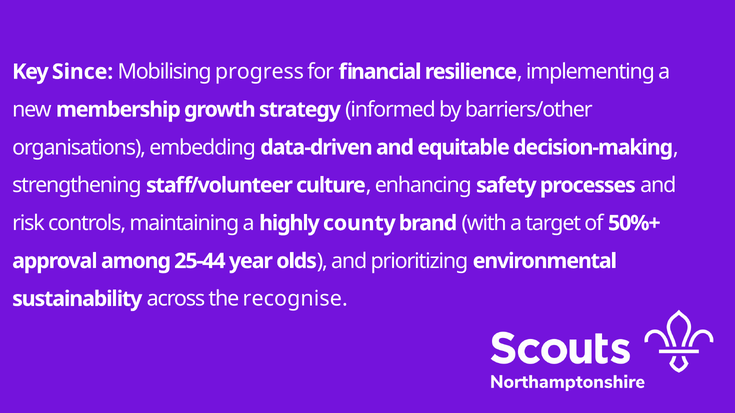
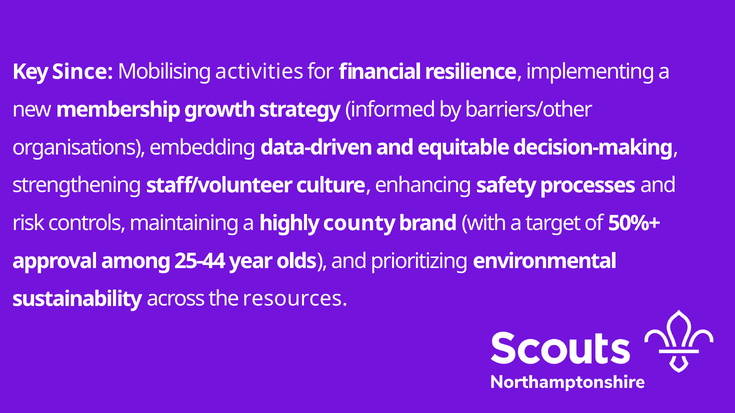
progress: progress -> activities
recognise: recognise -> resources
